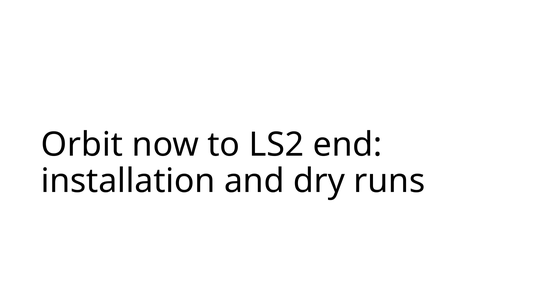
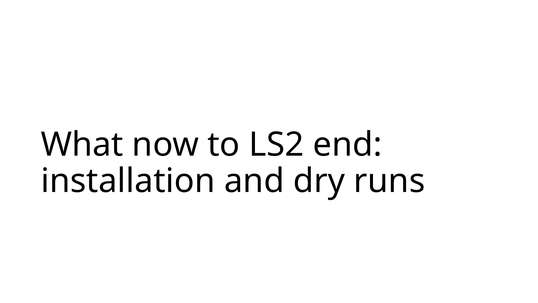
Orbit: Orbit -> What
